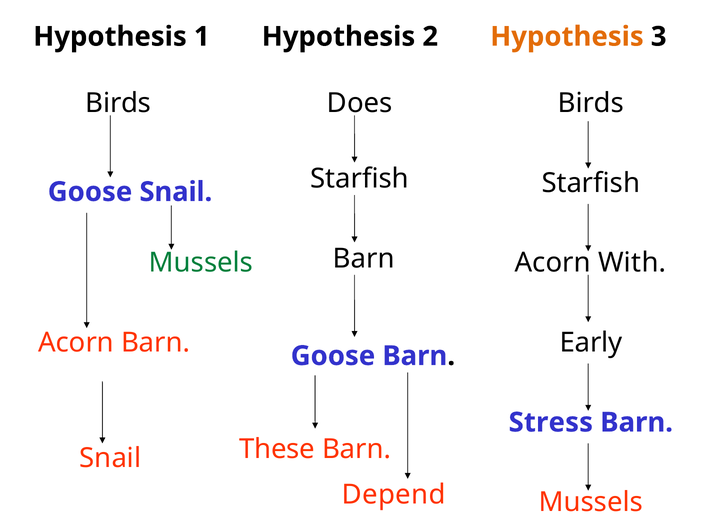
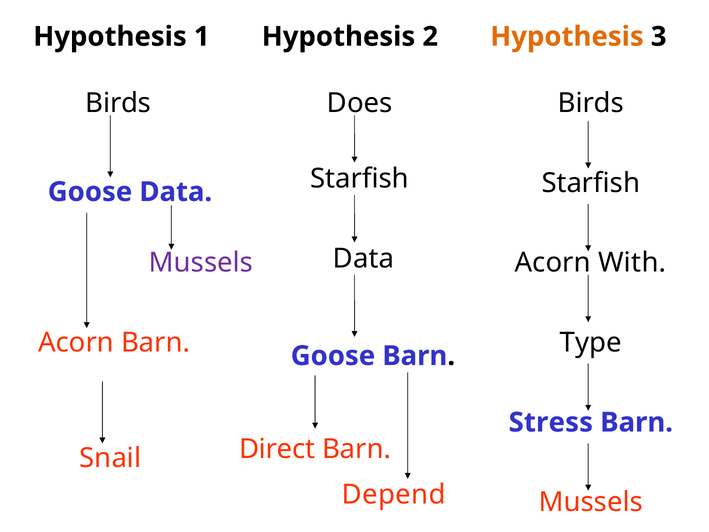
Goose Snail: Snail -> Data
Barn at (364, 258): Barn -> Data
Mussels at (201, 263) colour: green -> purple
Early: Early -> Type
These: These -> Direct
